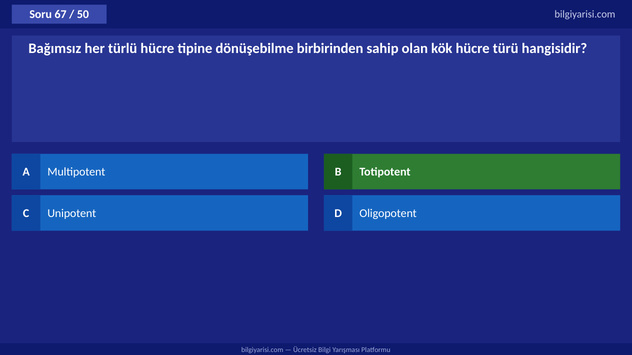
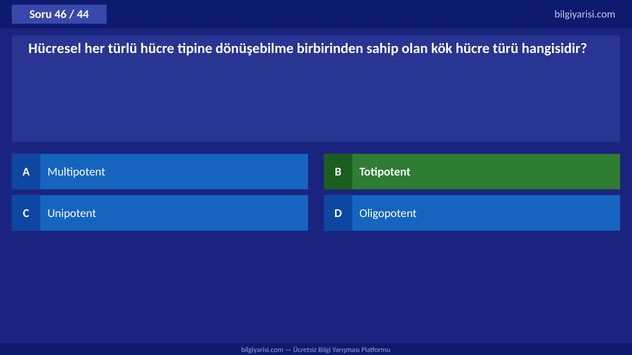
67: 67 -> 46
50: 50 -> 44
Bağımsız: Bağımsız -> Hücresel
